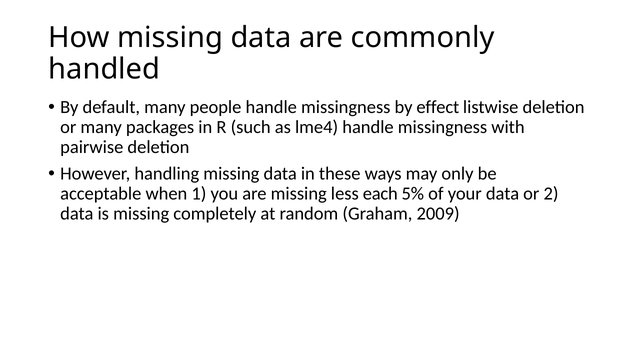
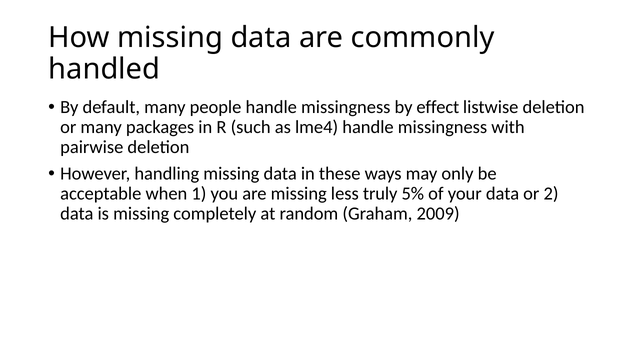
each: each -> truly
